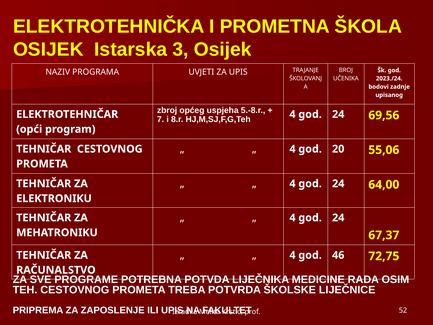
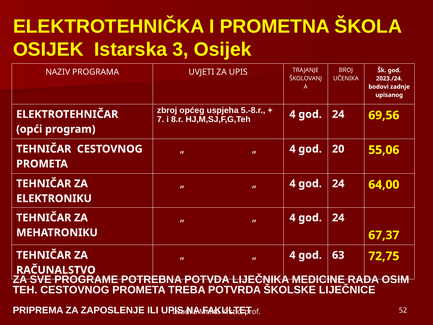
46: 46 -> 63
